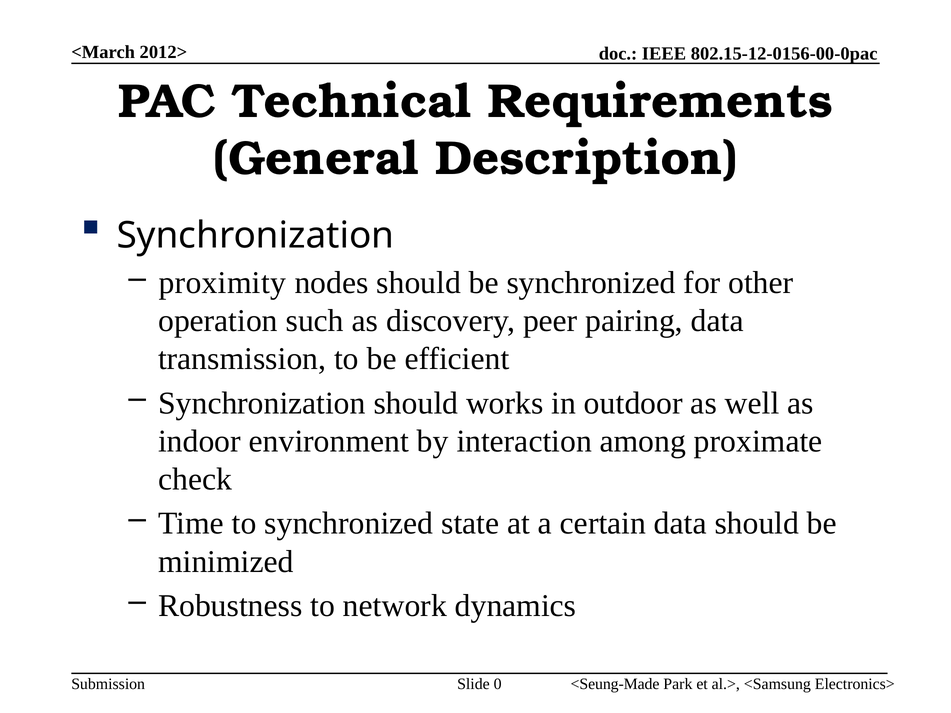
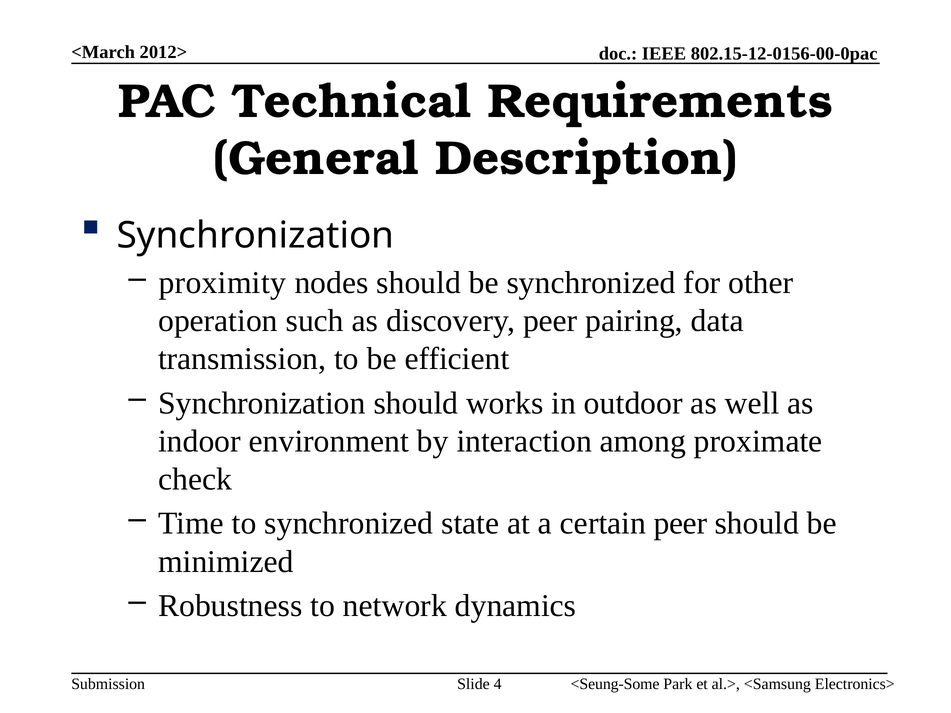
certain data: data -> peer
0: 0 -> 4
<Seung-Made: <Seung-Made -> <Seung-Some
